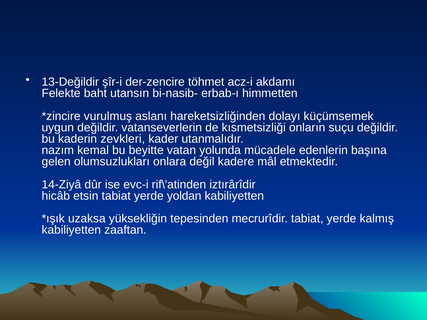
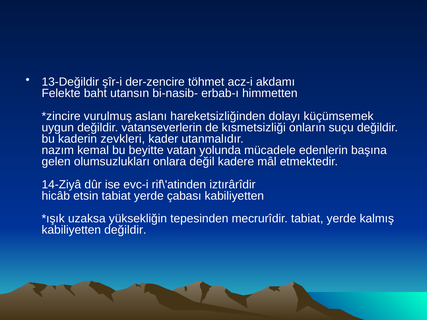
yoldan: yoldan -> çabası
kabiliyetten zaaftan: zaaftan -> değildir
